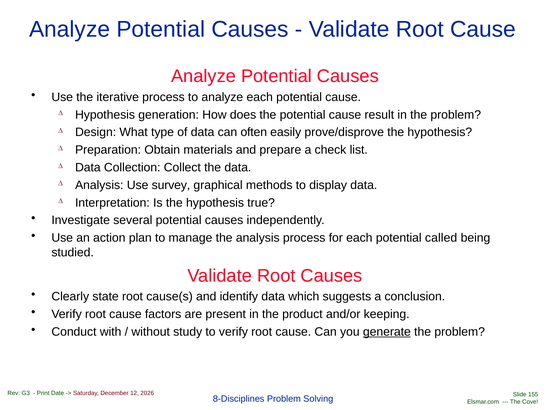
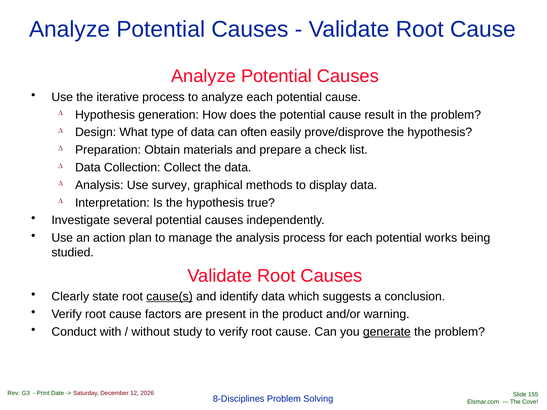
called: called -> works
cause(s underline: none -> present
keeping: keeping -> warning
